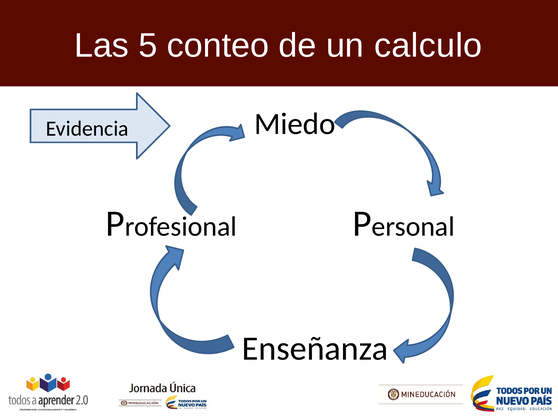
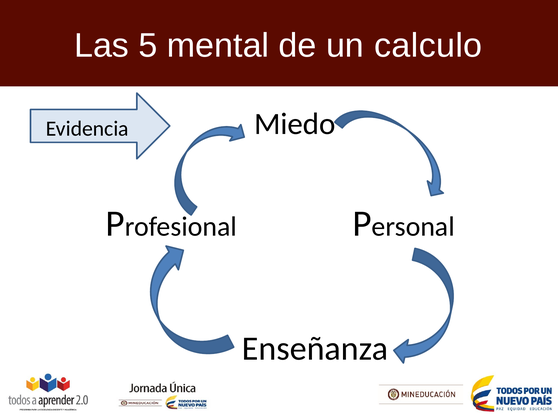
conteo: conteo -> mental
